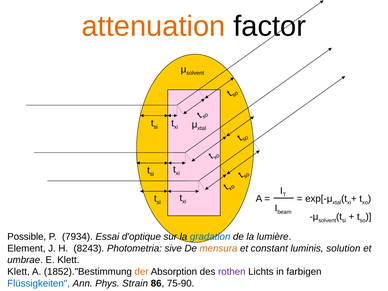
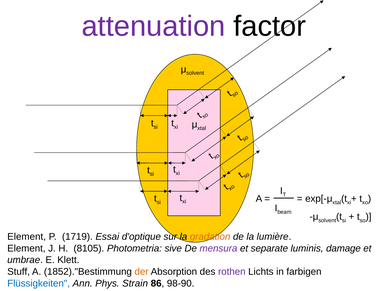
attenuation colour: orange -> purple
Possible at (27, 237): Possible -> Element
7934: 7934 -> 1719
gradation colour: blue -> orange
8243: 8243 -> 8105
mensura colour: orange -> purple
constant: constant -> separate
solution: solution -> damage
Klett at (19, 272): Klett -> Stuff
75-90: 75-90 -> 98-90
